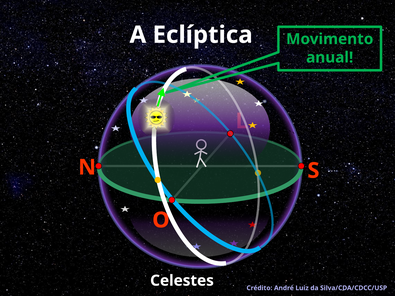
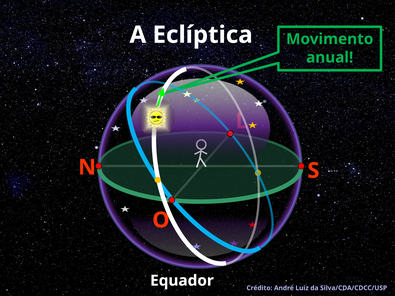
Celestes: Celestes -> Equador
